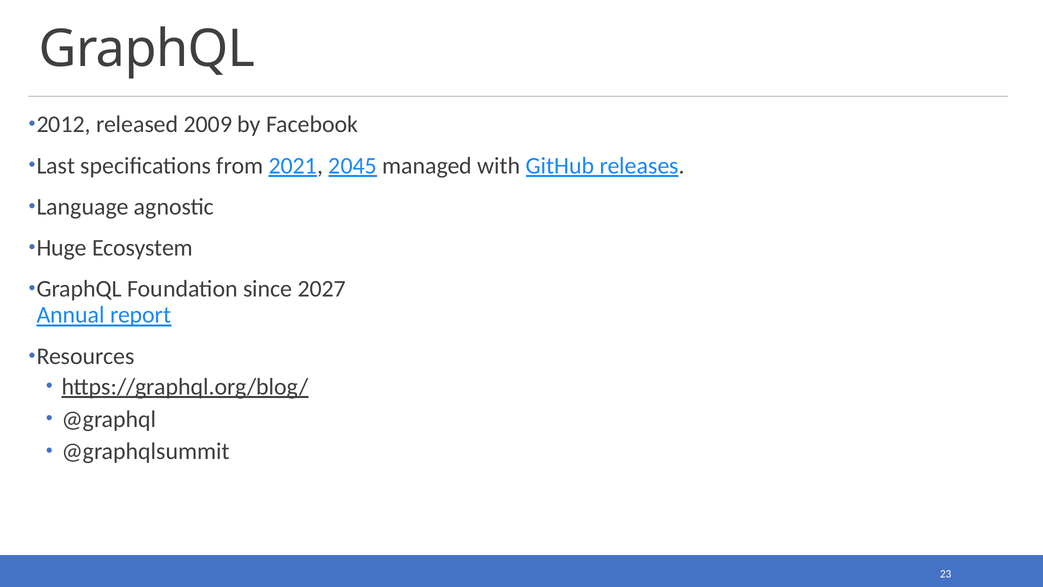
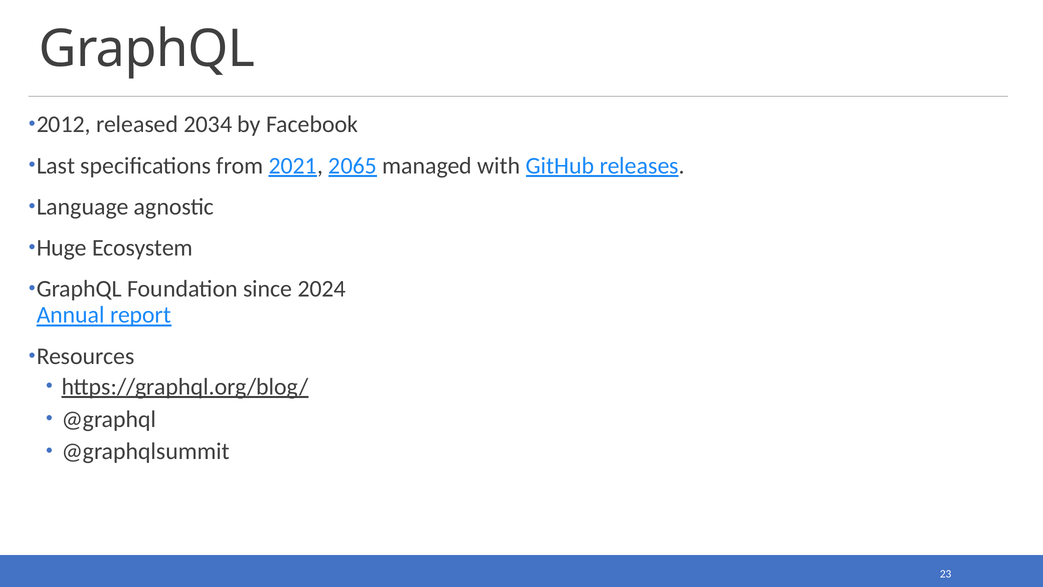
2009: 2009 -> 2034
2045: 2045 -> 2065
2027: 2027 -> 2024
